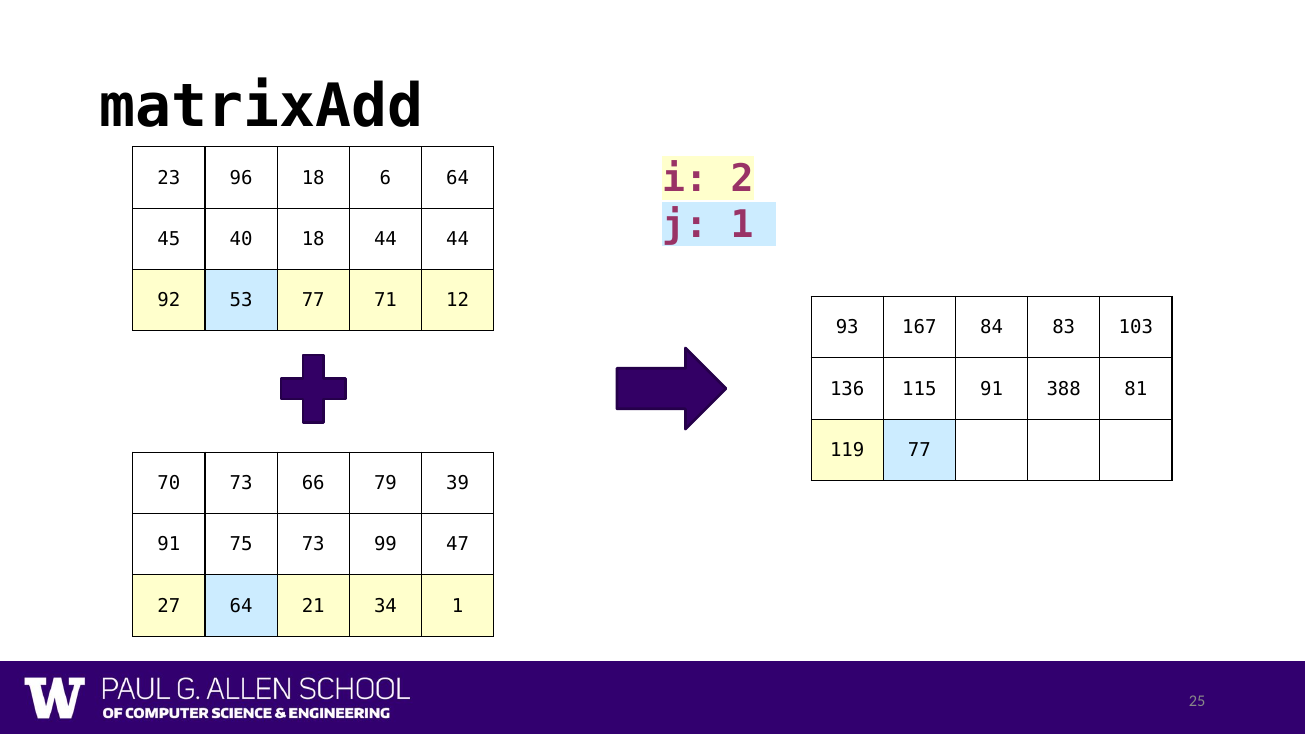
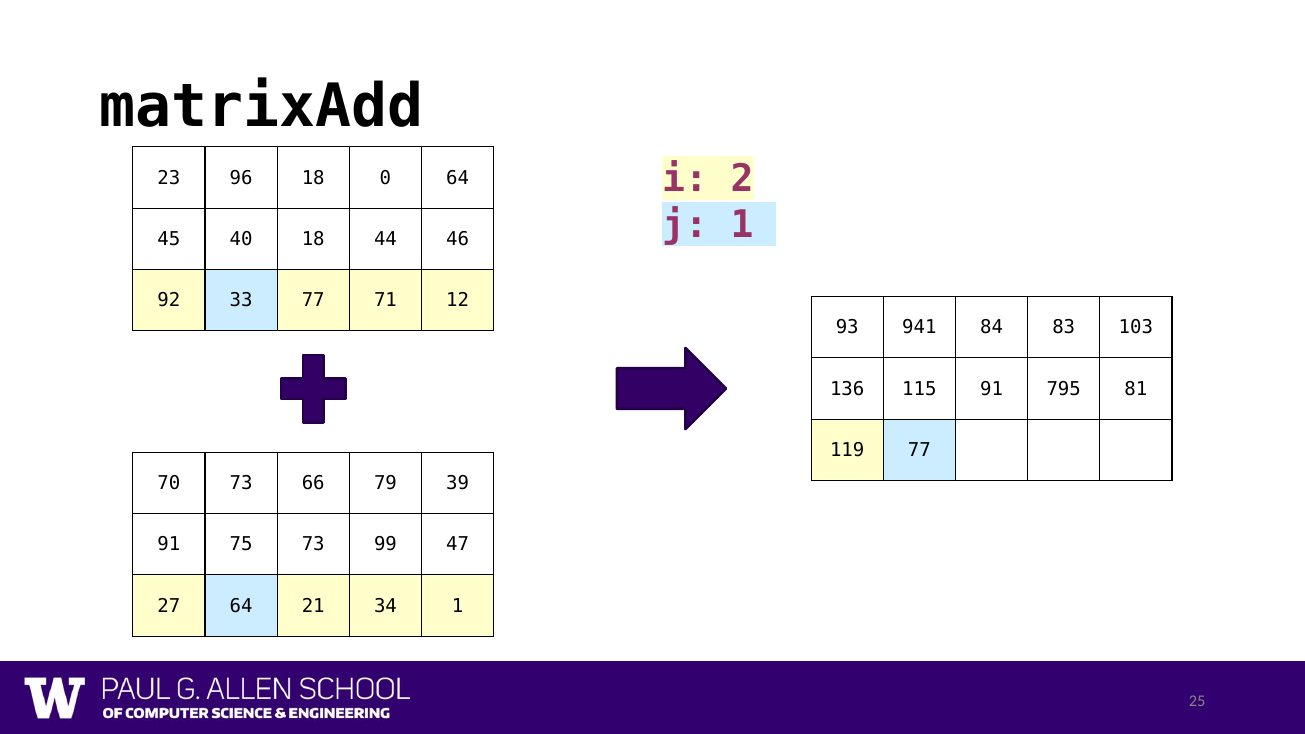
6: 6 -> 0
44 44: 44 -> 46
53: 53 -> 33
167: 167 -> 941
388: 388 -> 795
